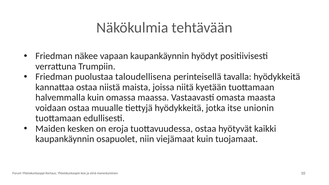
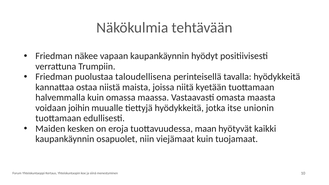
voidaan ostaa: ostaa -> joihin
tuottavuudessa ostaa: ostaa -> maan
